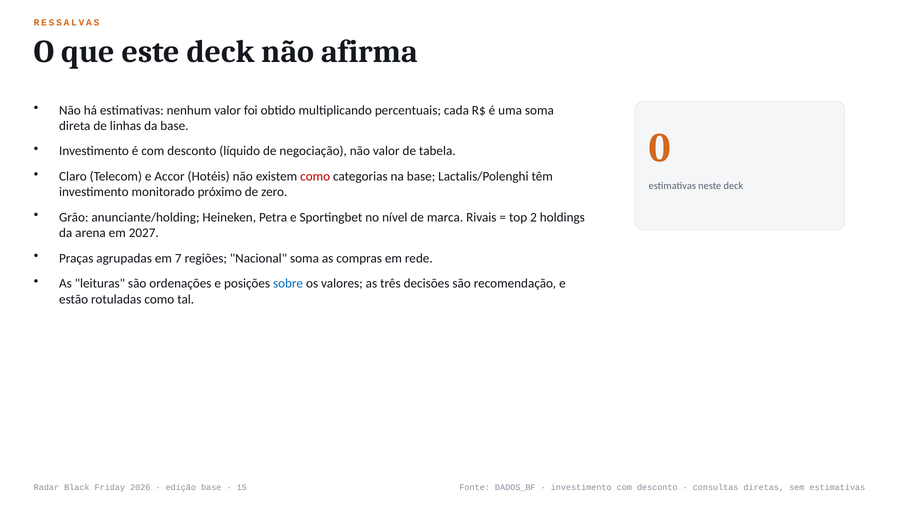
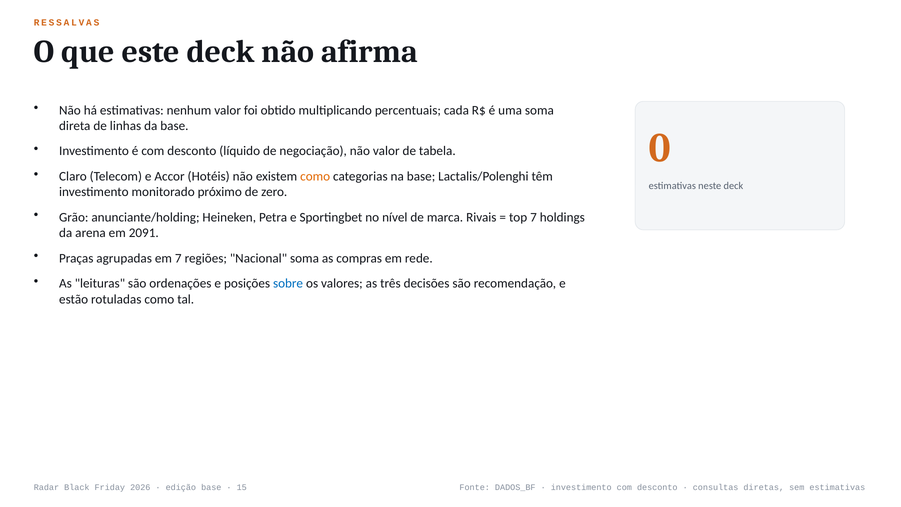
como at (315, 176) colour: red -> orange
top 2: 2 -> 7
2027: 2027 -> 2091
